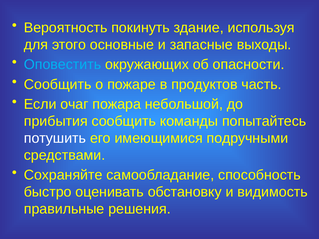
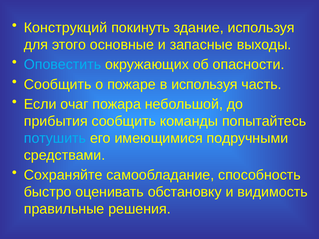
Вероятность: Вероятность -> Конструкций
в продуктов: продуктов -> используя
потушить colour: white -> light blue
